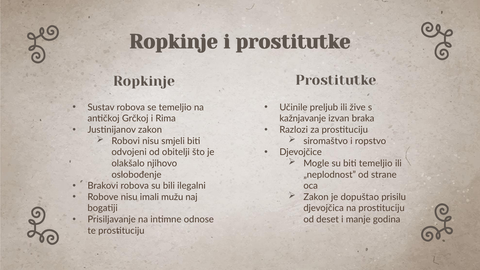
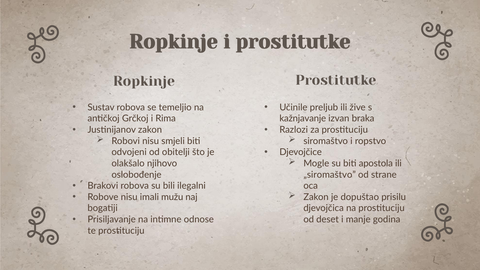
biti temeljio: temeljio -> apostola
„neplodnost: „neplodnost -> „siromaštvo
